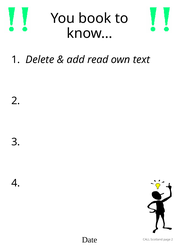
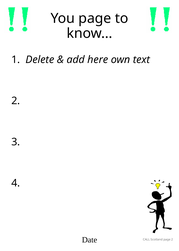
You book: book -> page
read: read -> here
